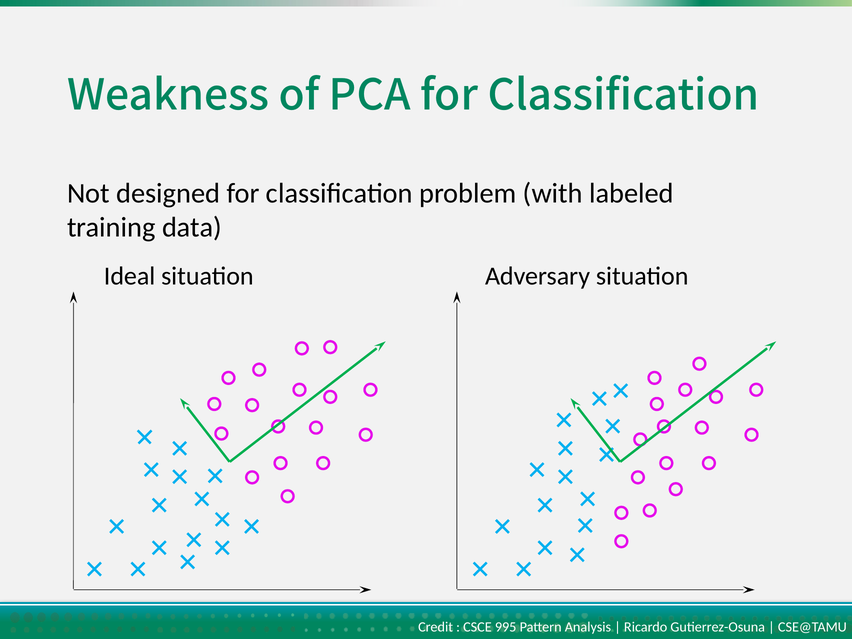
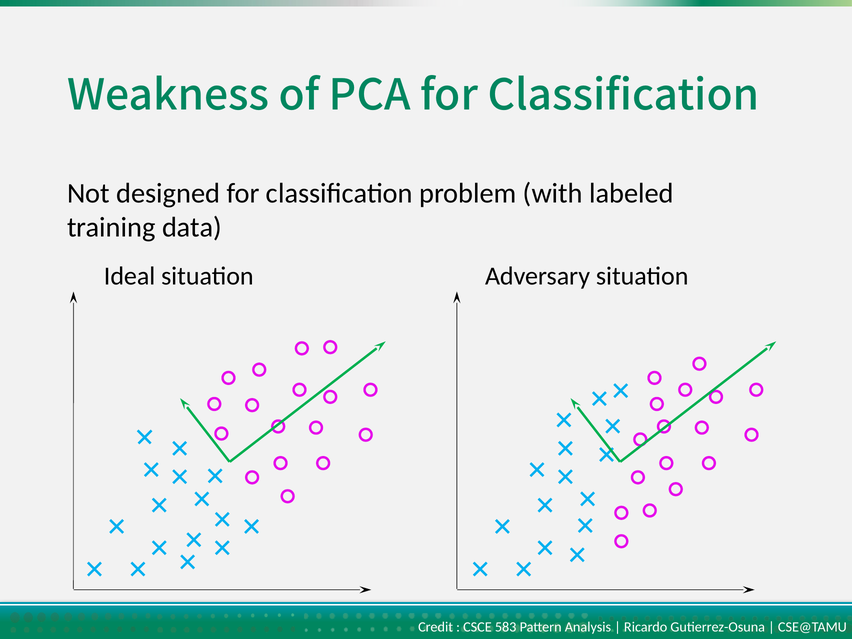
995: 995 -> 583
